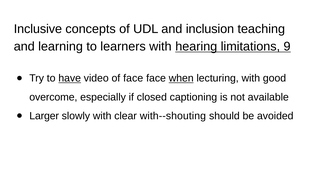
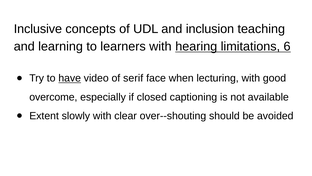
9: 9 -> 6
of face: face -> serif
when underline: present -> none
Larger: Larger -> Extent
with--shouting: with--shouting -> over--shouting
